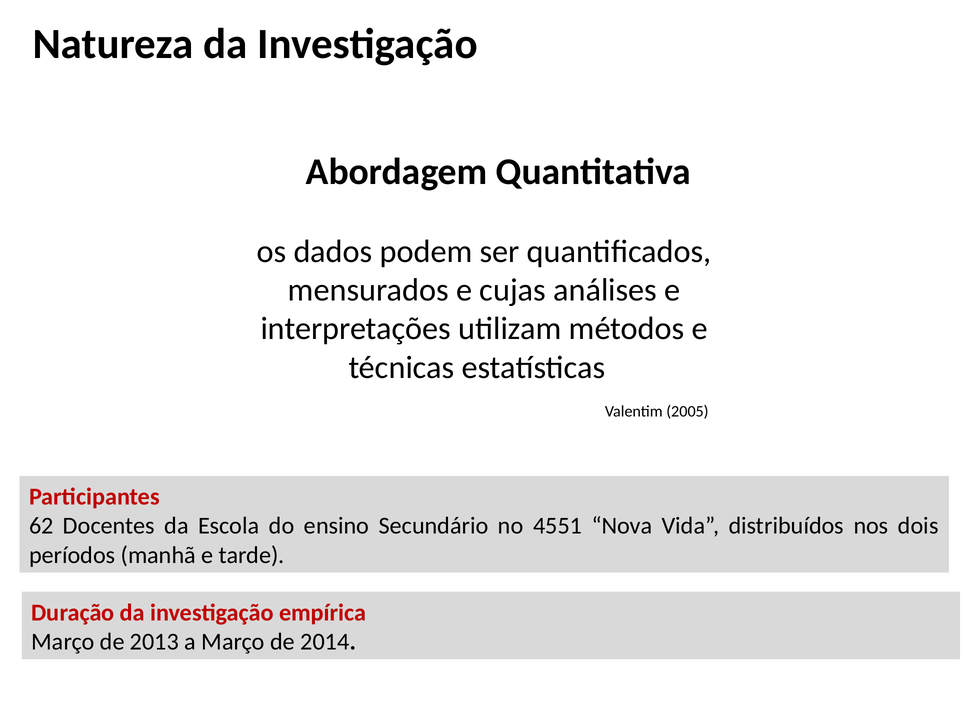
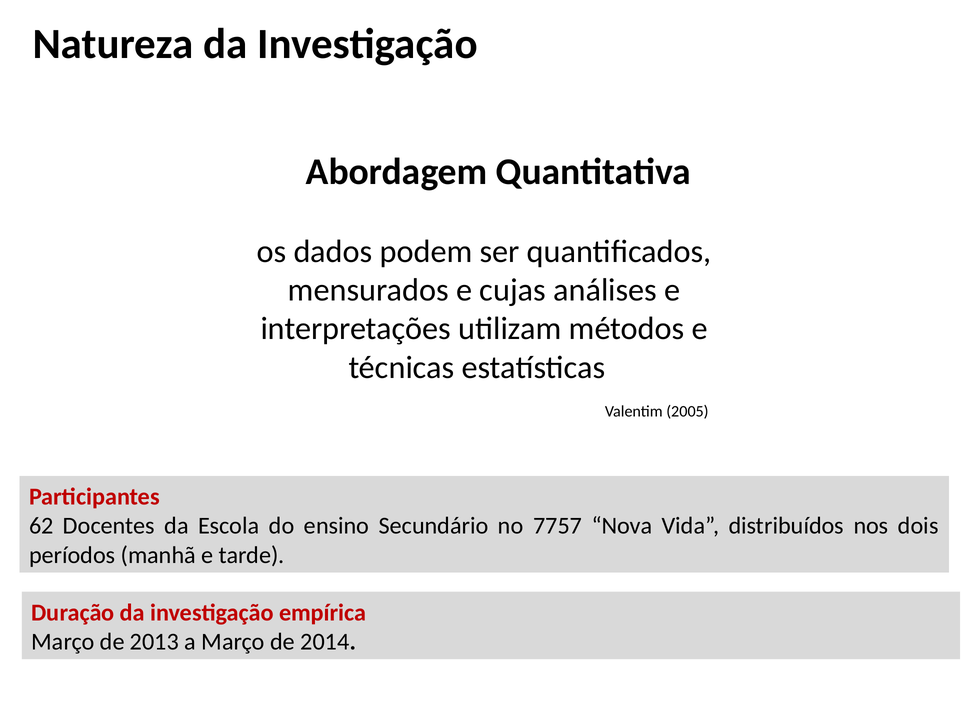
4551: 4551 -> 7757
